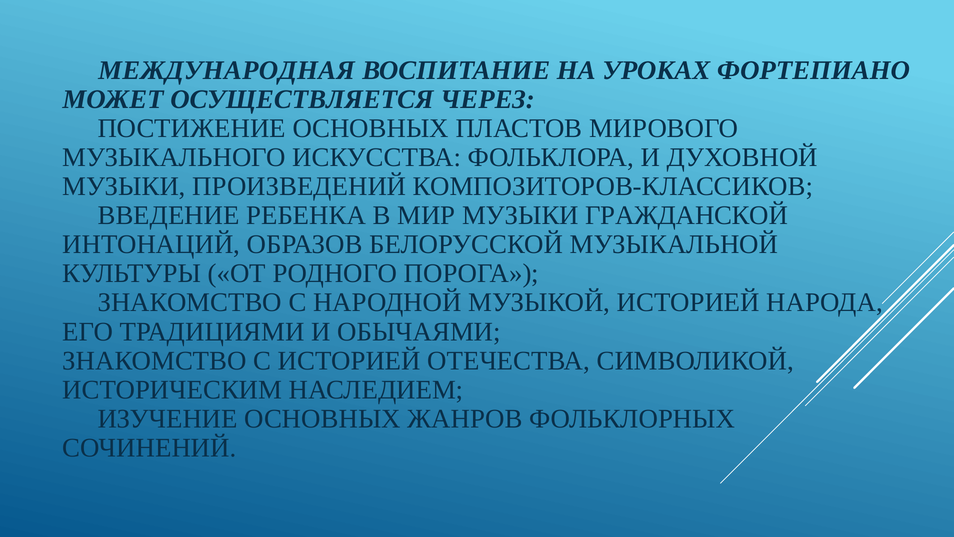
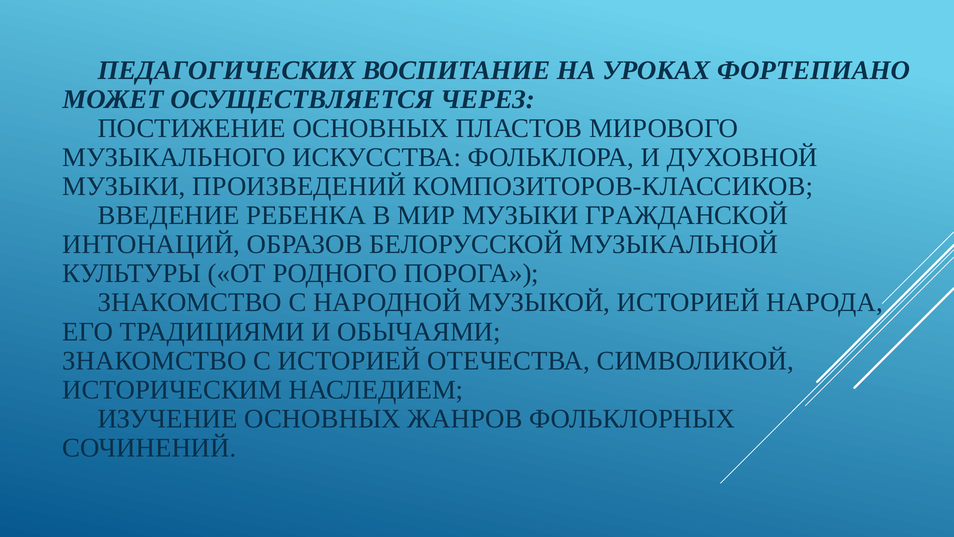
МЕЖДУНАРОДНАЯ: МЕЖДУНАРОДНАЯ -> ПЕДАГОГИЧЕСКИХ
